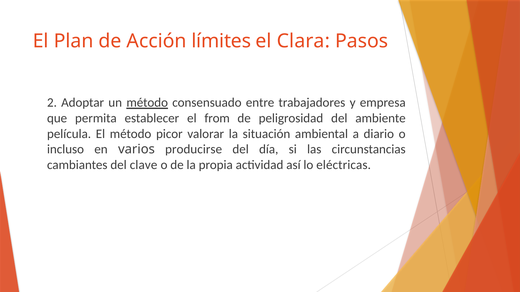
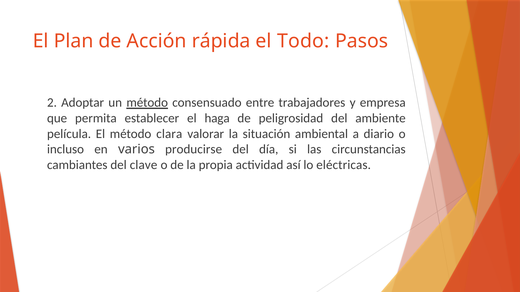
límites: límites -> rápida
Clara: Clara -> Todo
from: from -> haga
picor: picor -> clara
